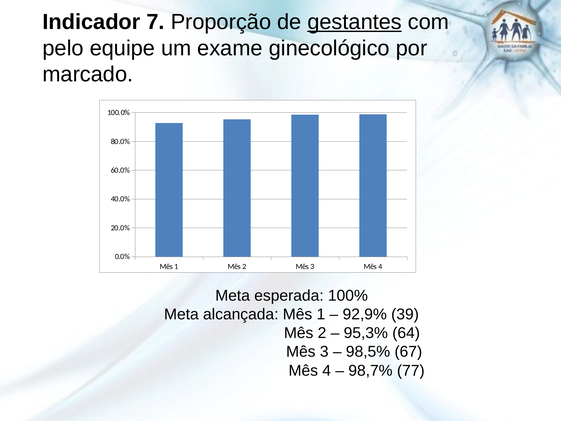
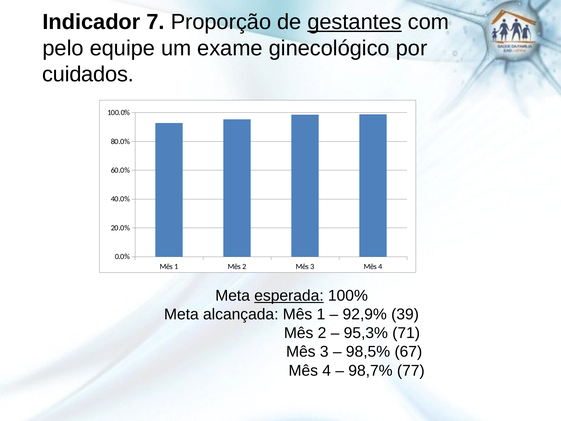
marcado: marcado -> cuidados
esperada underline: none -> present
64: 64 -> 71
